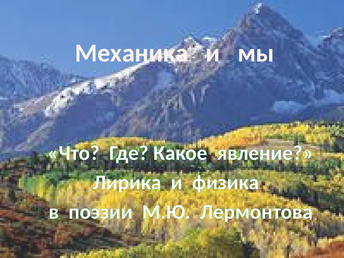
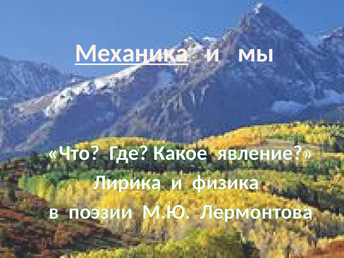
Механика underline: none -> present
